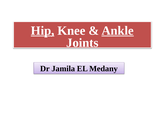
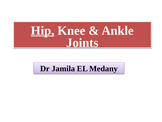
Ankle underline: present -> none
